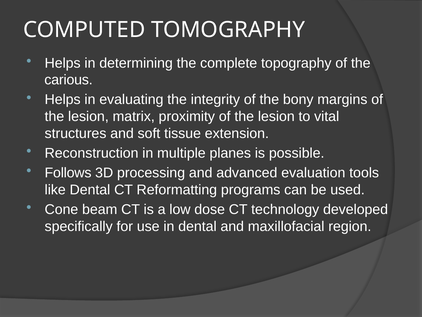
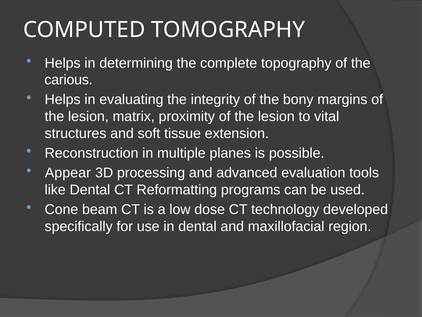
Follows: Follows -> Appear
